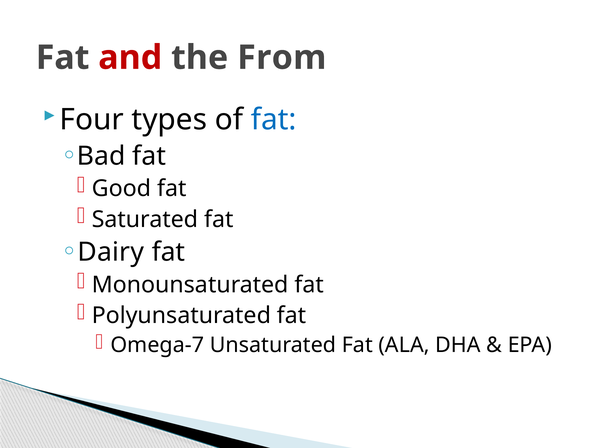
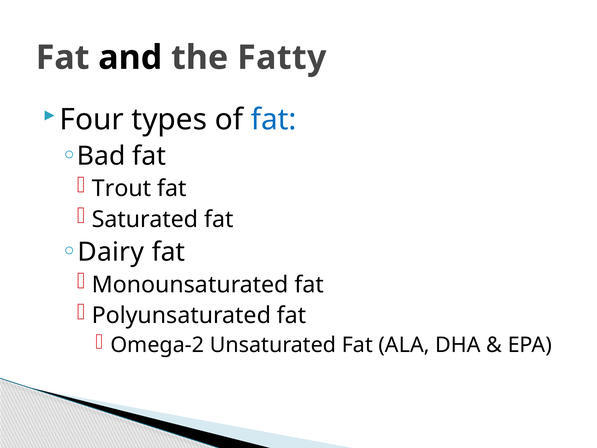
and colour: red -> black
From: From -> Fatty
Good: Good -> Trout
Omega-7: Omega-7 -> Omega-2
